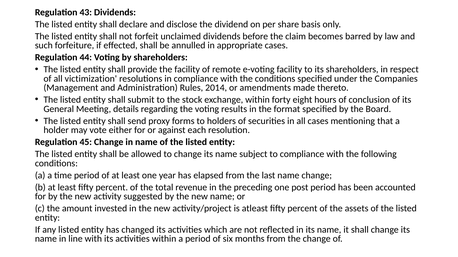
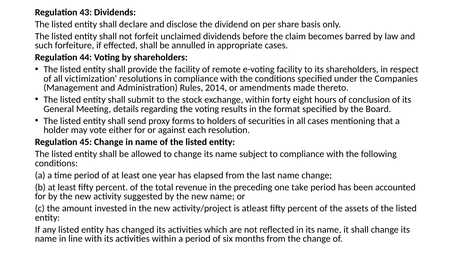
post: post -> take
